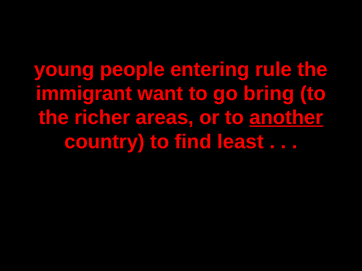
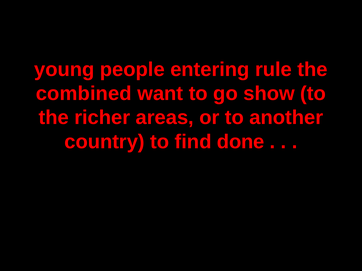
immigrant: immigrant -> combined
bring: bring -> show
another underline: present -> none
least: least -> done
